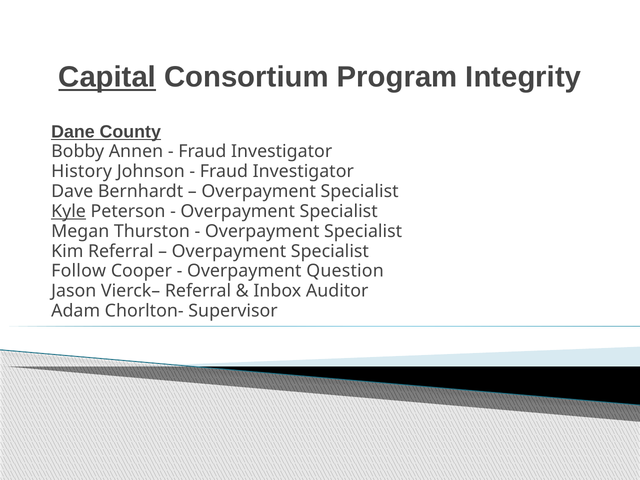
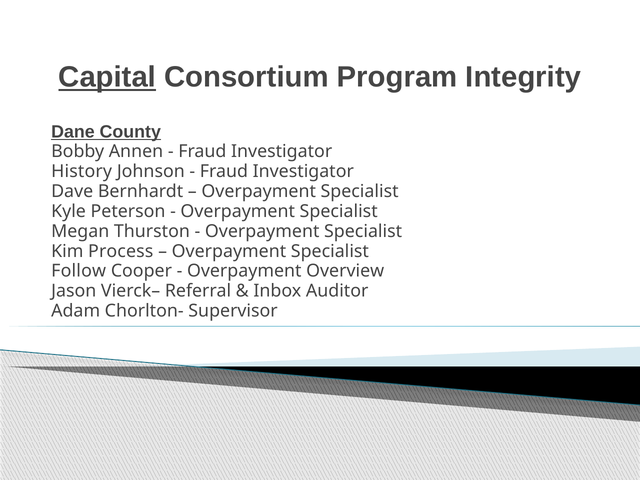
Kyle underline: present -> none
Kim Referral: Referral -> Process
Question: Question -> Overview
